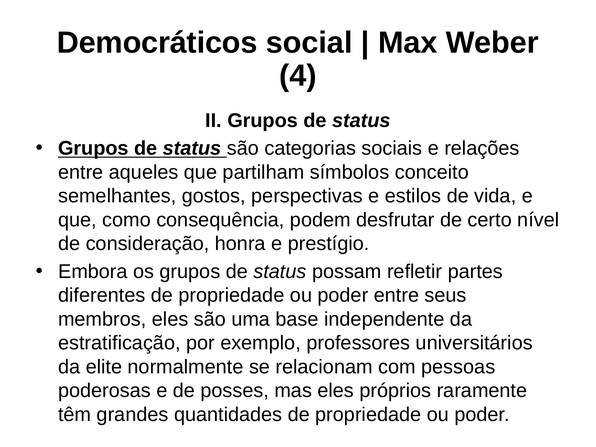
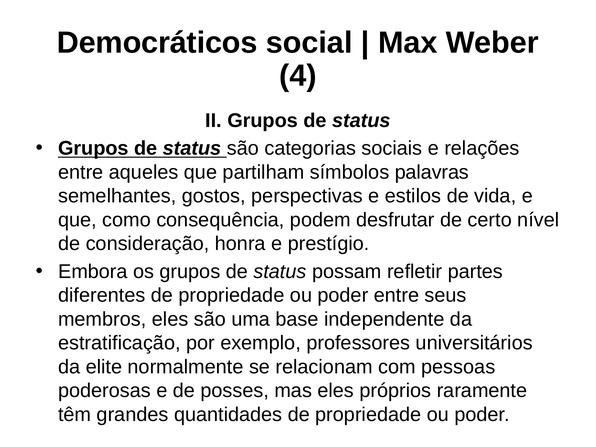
conceito: conceito -> palavras
